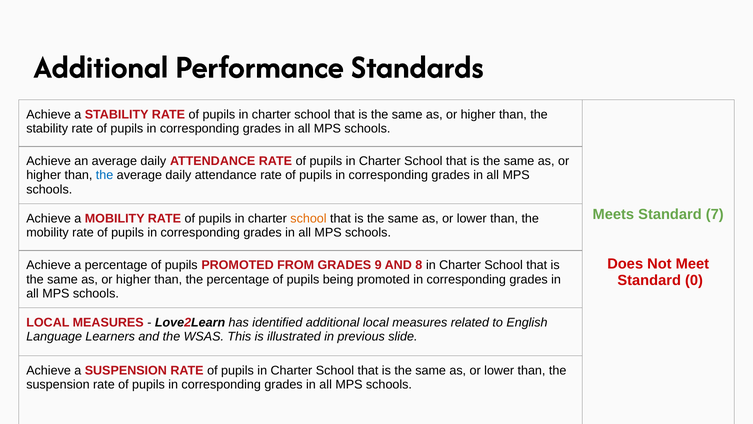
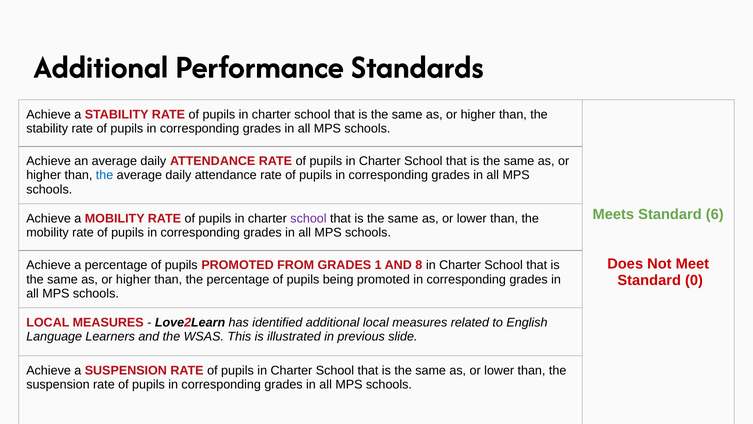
7: 7 -> 6
school at (308, 218) colour: orange -> purple
9: 9 -> 1
